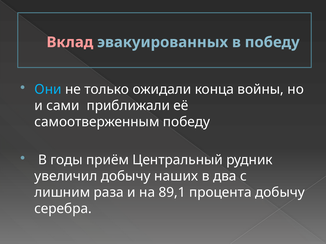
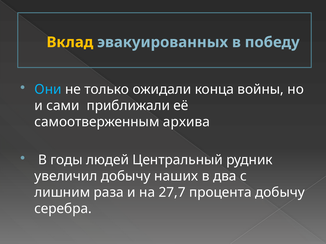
Вклад colour: pink -> yellow
самоотверженным победу: победу -> архива
приём: приём -> людей
89,1: 89,1 -> 27,7
